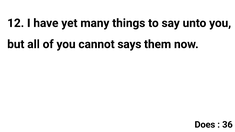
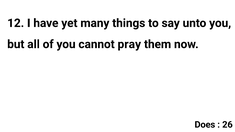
says: says -> pray
36: 36 -> 26
